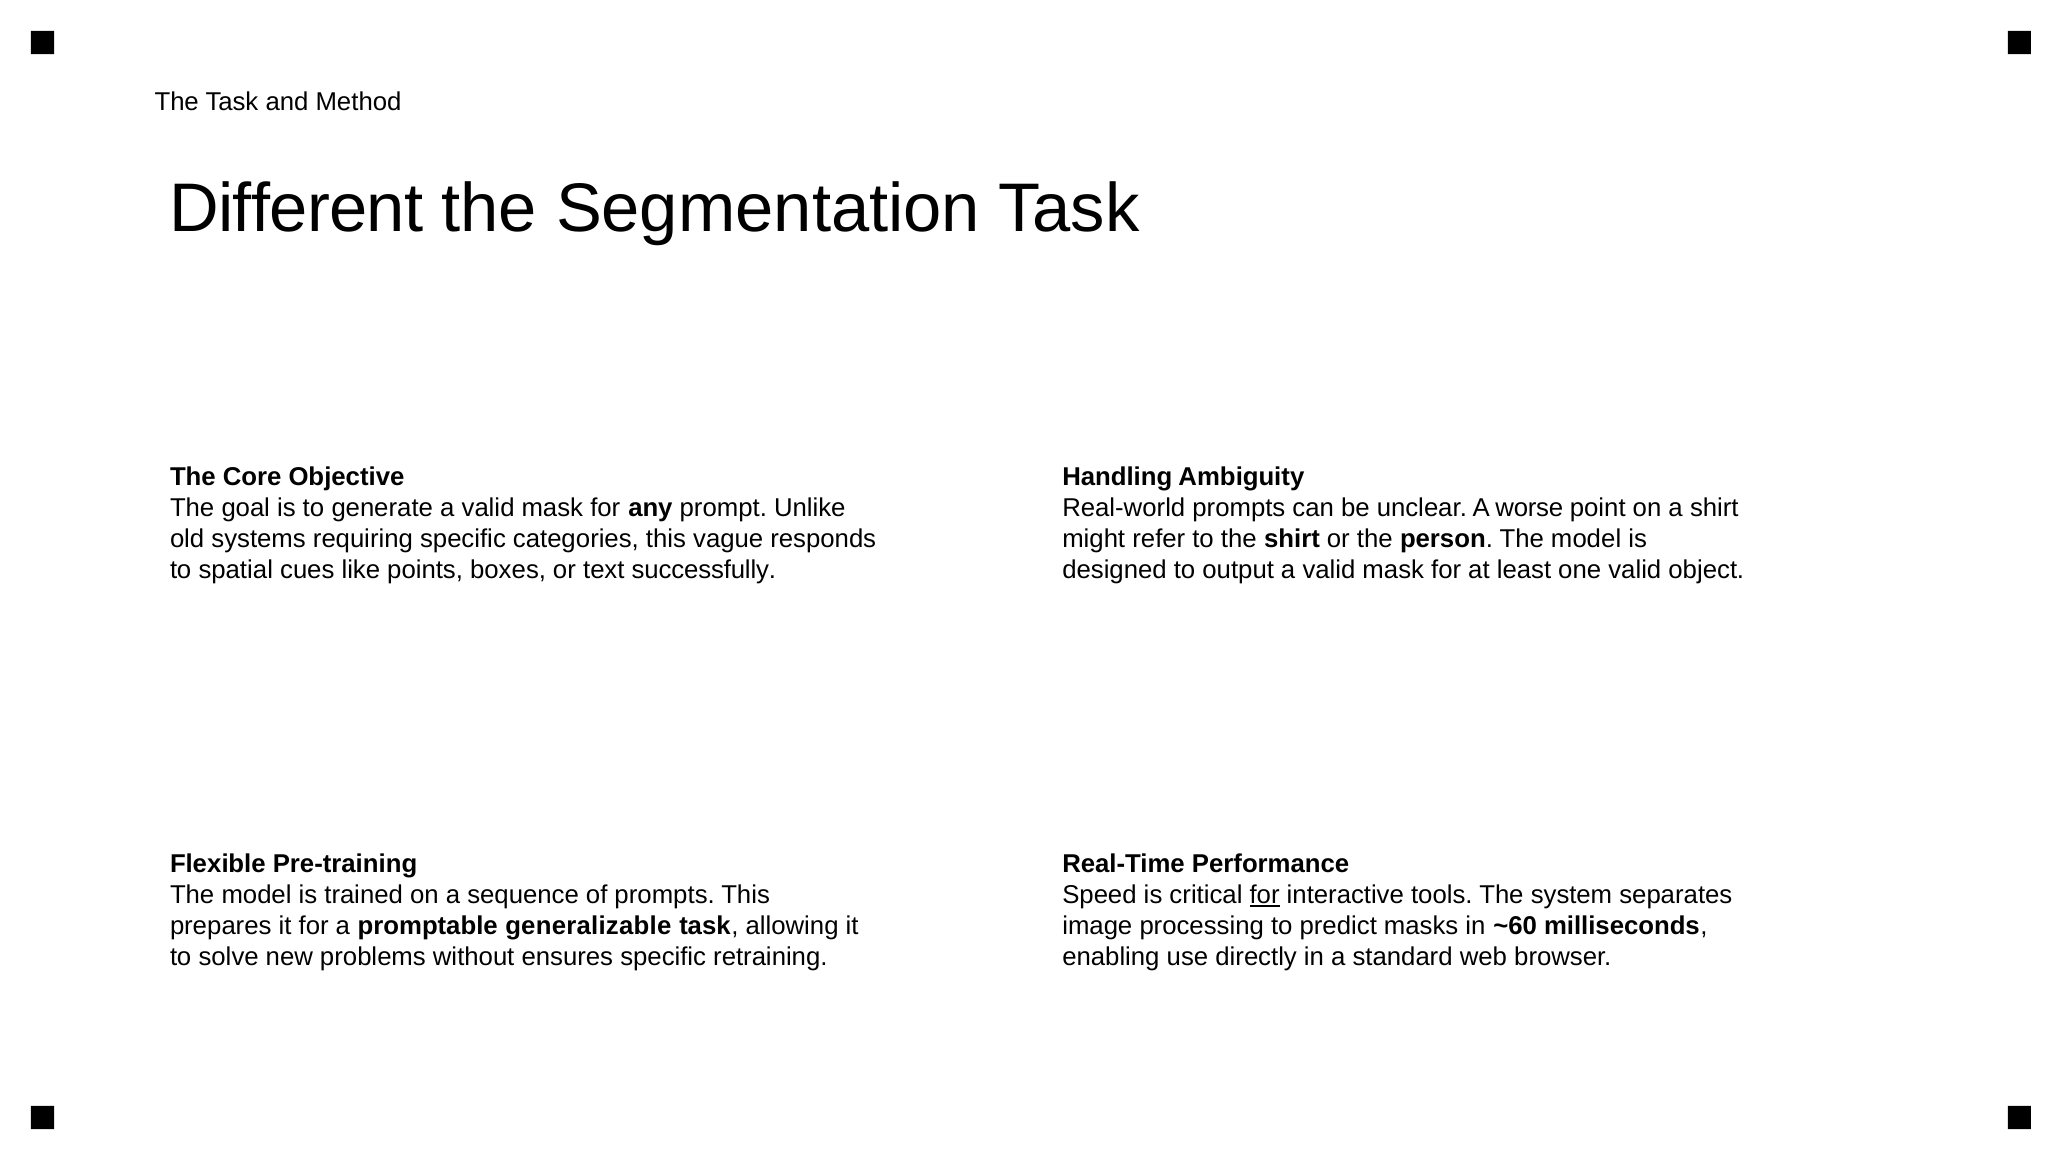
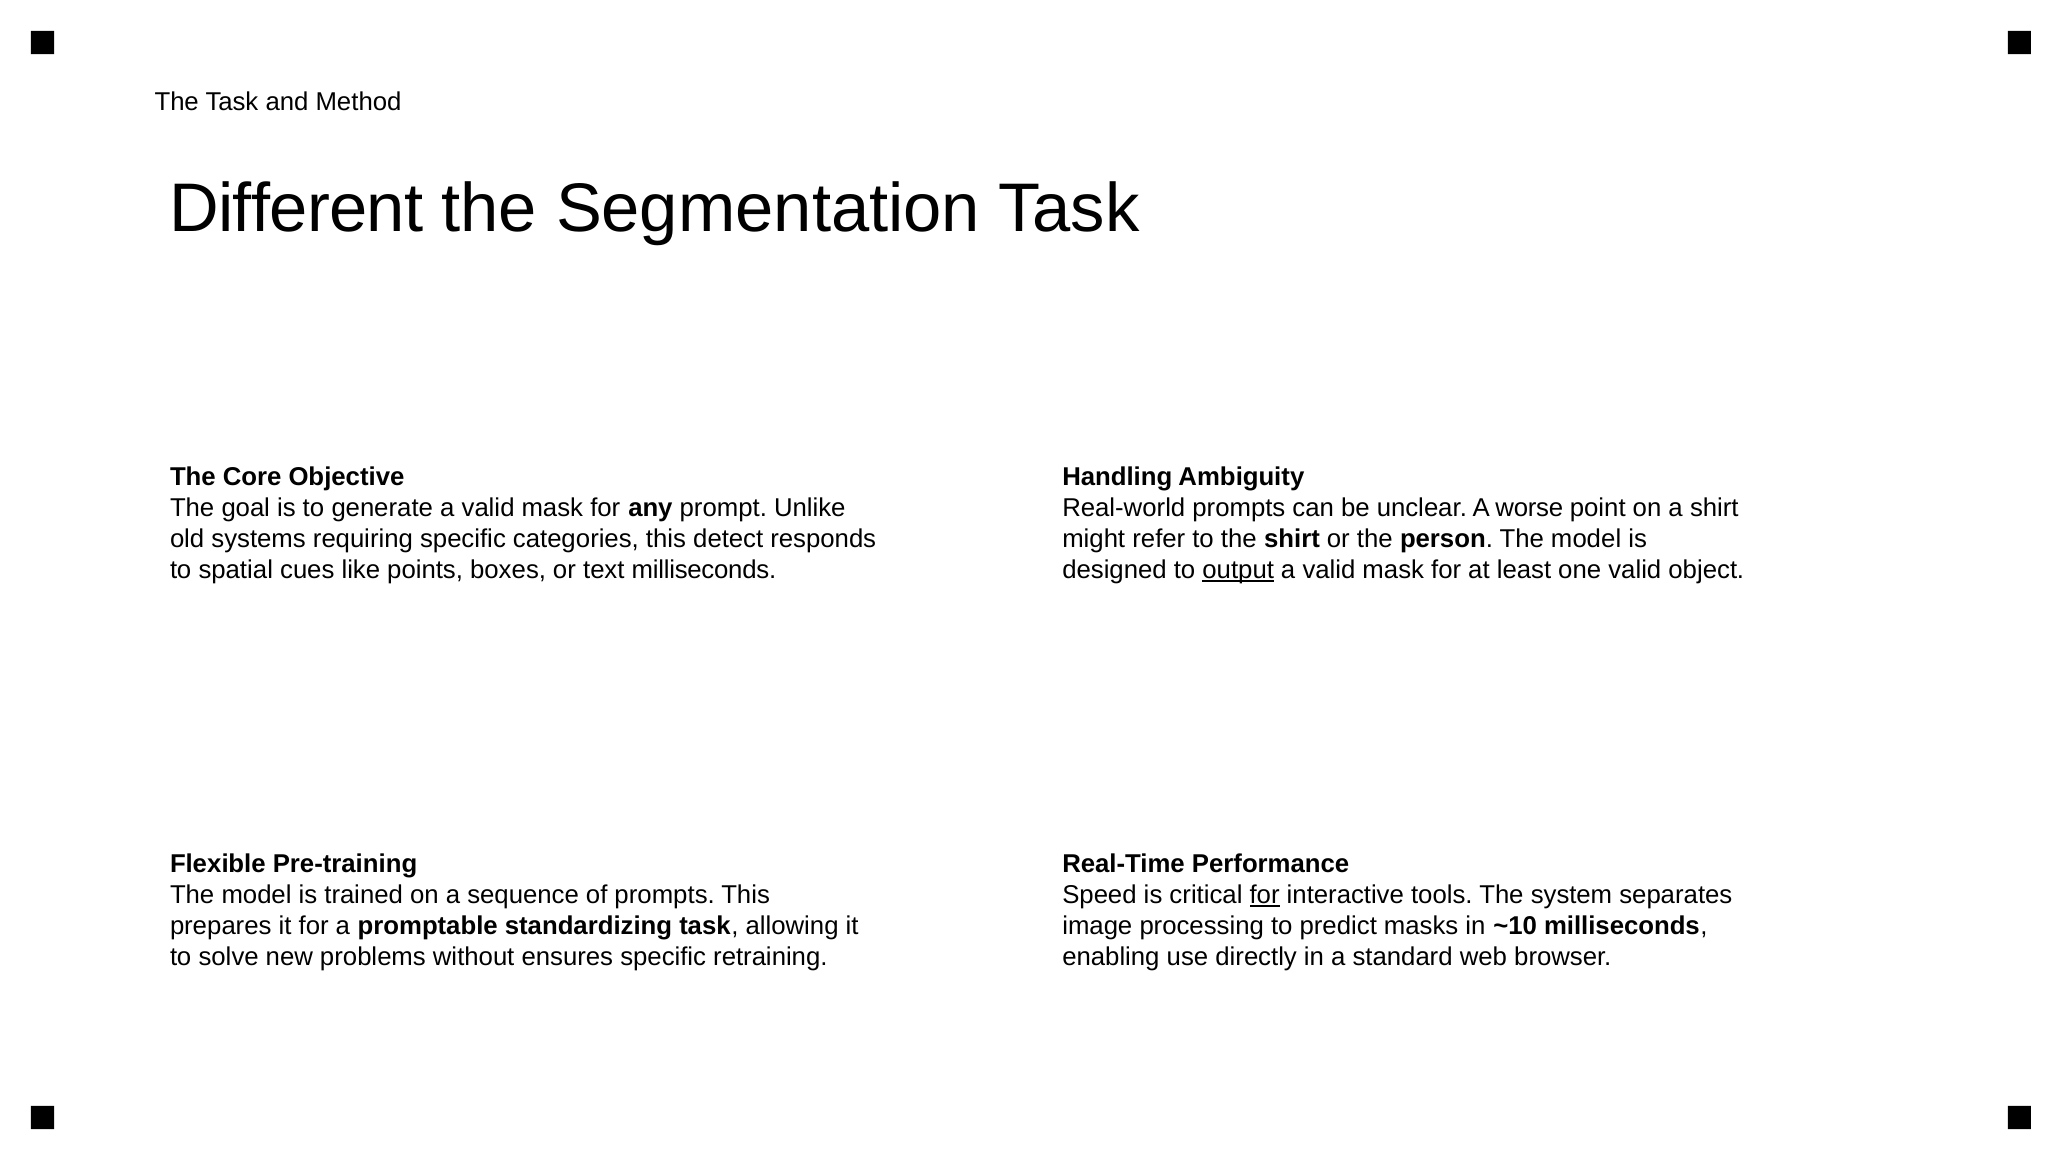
vague: vague -> detect
text successfully: successfully -> milliseconds
output underline: none -> present
generalizable: generalizable -> standardizing
~60: ~60 -> ~10
